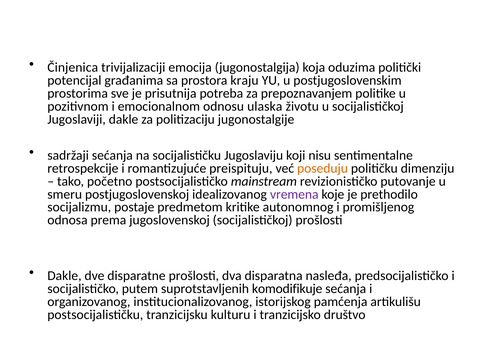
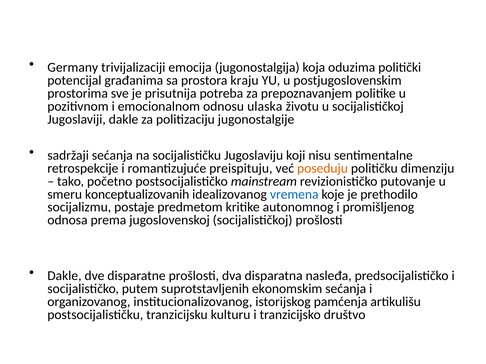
Činjenica: Činjenica -> Germany
postjugoslovenskoj: postjugoslovenskoj -> konceptualizovanih
vremena colour: purple -> blue
komodifikuje: komodifikuje -> ekonomskim
